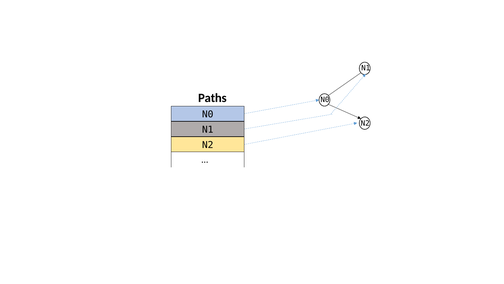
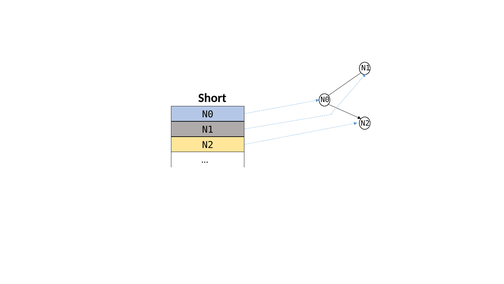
Paths: Paths -> Short
